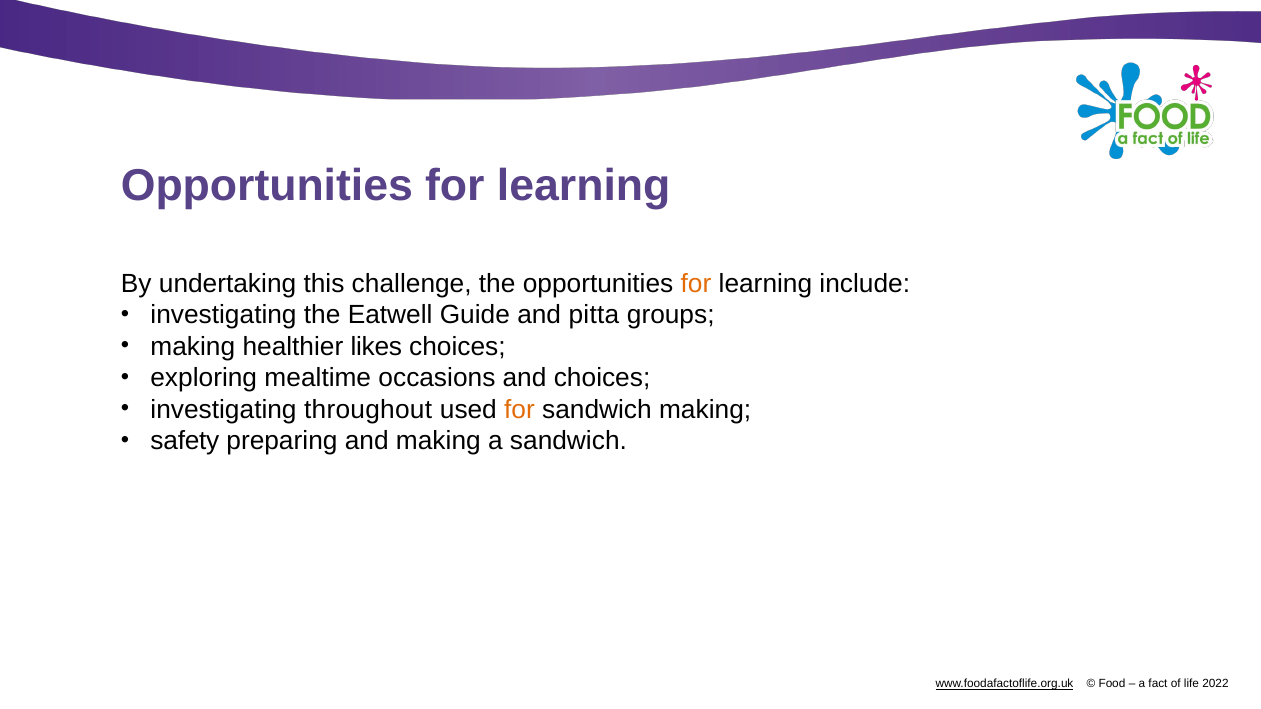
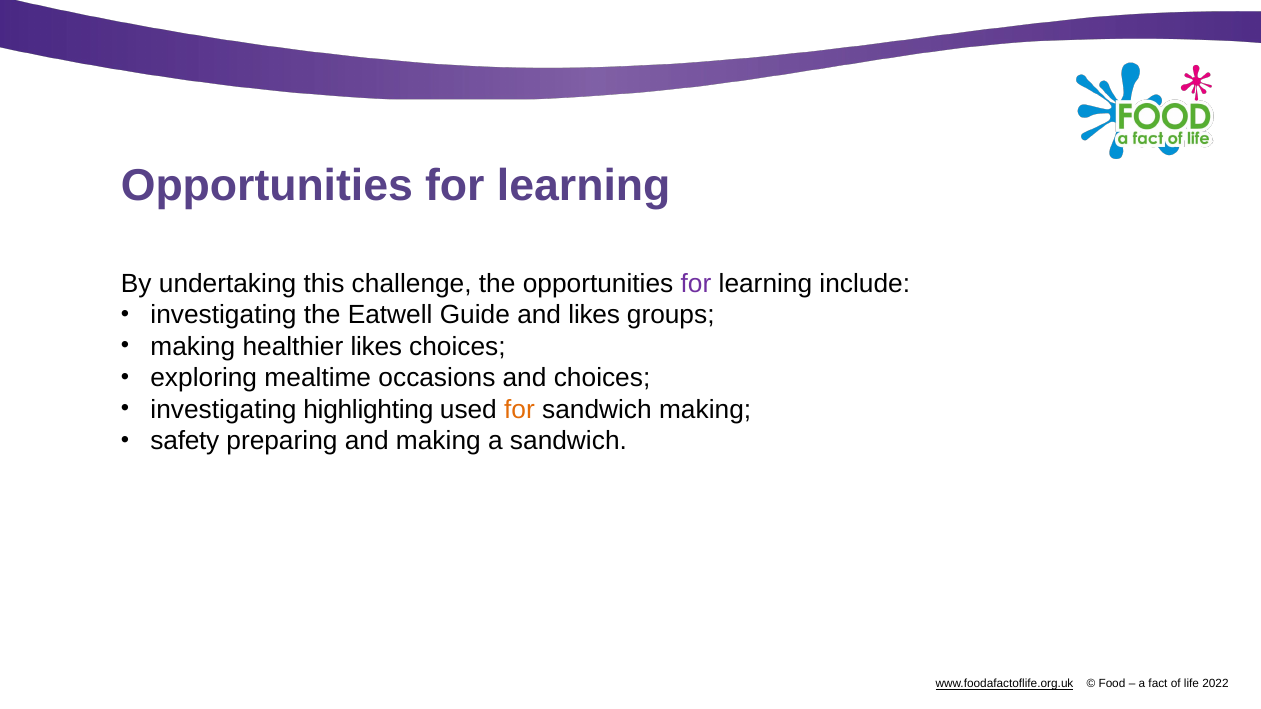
for at (696, 284) colour: orange -> purple
and pitta: pitta -> likes
throughout: throughout -> highlighting
